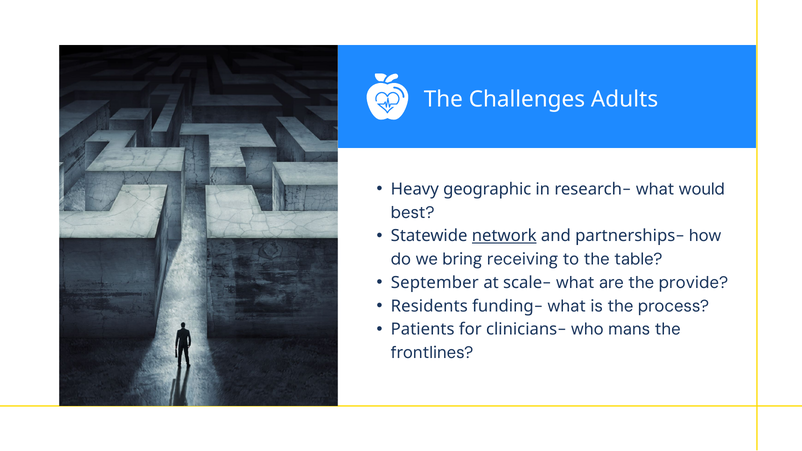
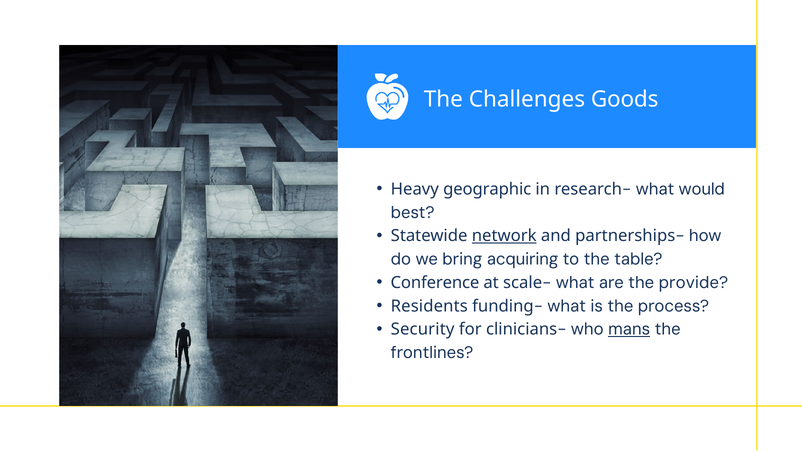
Adults: Adults -> Goods
receiving: receiving -> acquiring
September: September -> Conference
Patients: Patients -> Security
mans underline: none -> present
